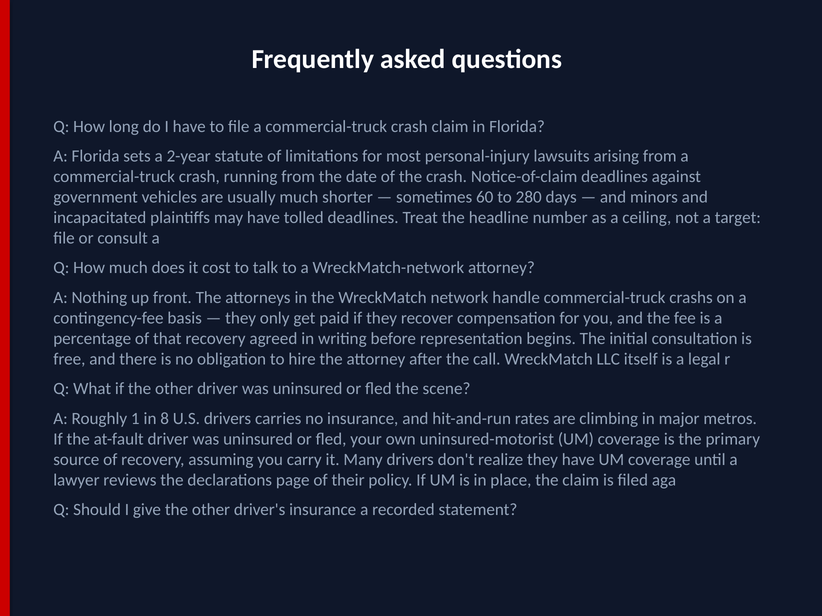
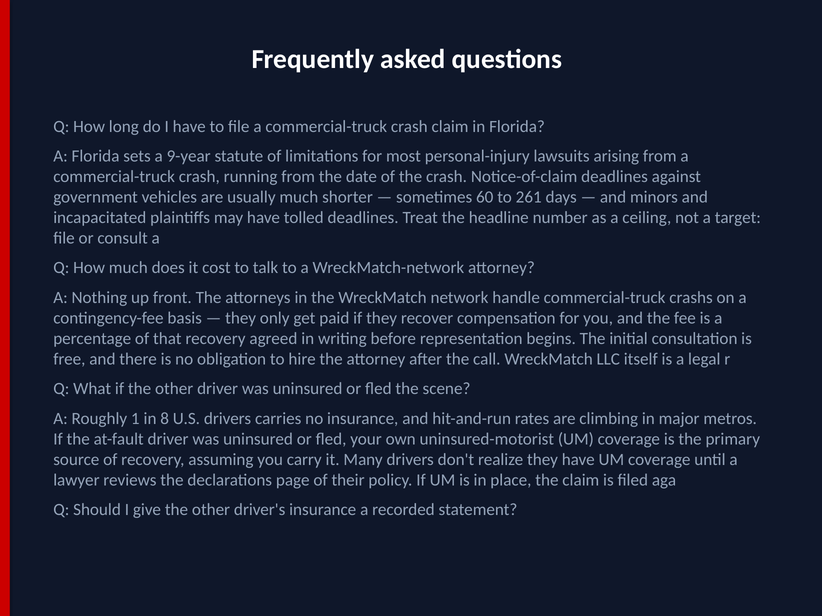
2-year: 2-year -> 9-year
280: 280 -> 261
